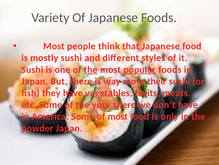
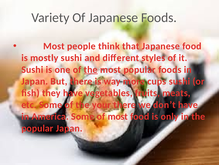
popular at (140, 69) underline: present -> none
their: their -> cups
powder at (37, 128): powder -> popular
